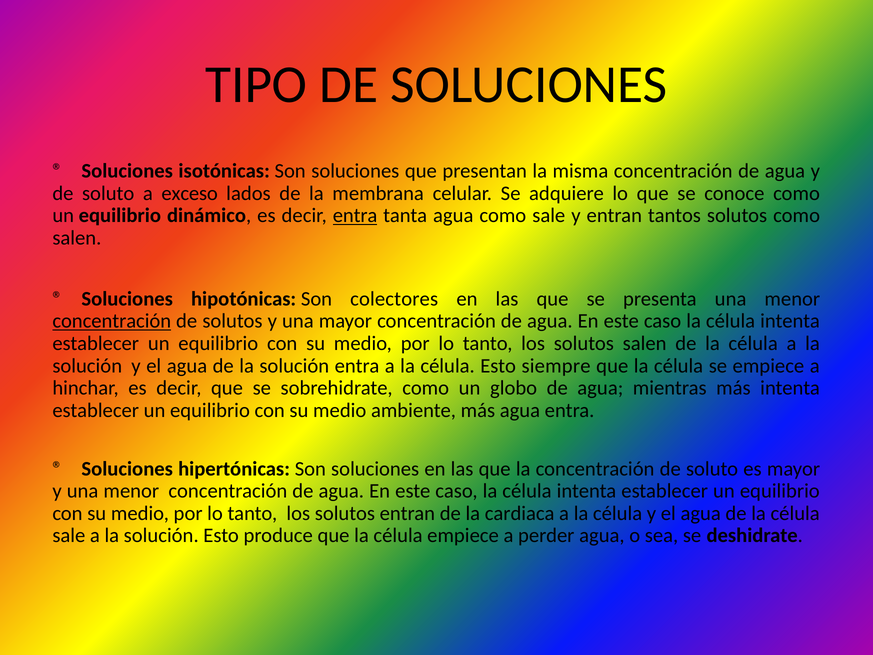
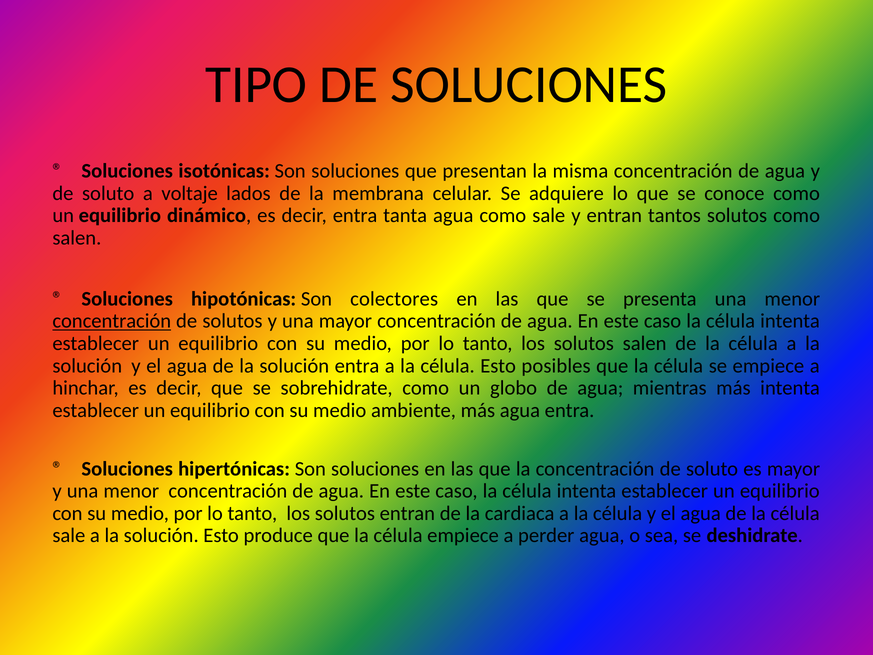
exceso: exceso -> voltaje
entra at (355, 216) underline: present -> none
siempre: siempre -> posibles
